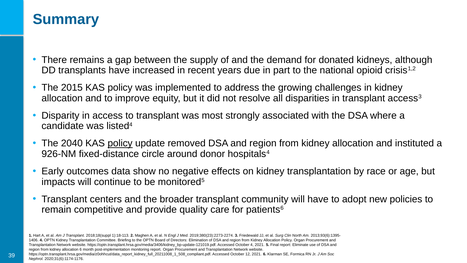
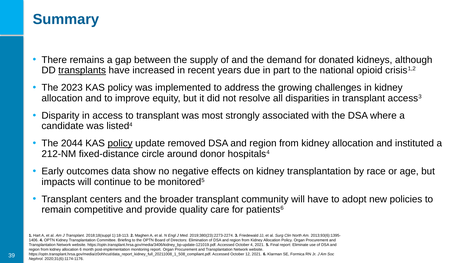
transplants underline: none -> present
2015: 2015 -> 2023
2040: 2040 -> 2044
926-NM: 926-NM -> 212-NM
